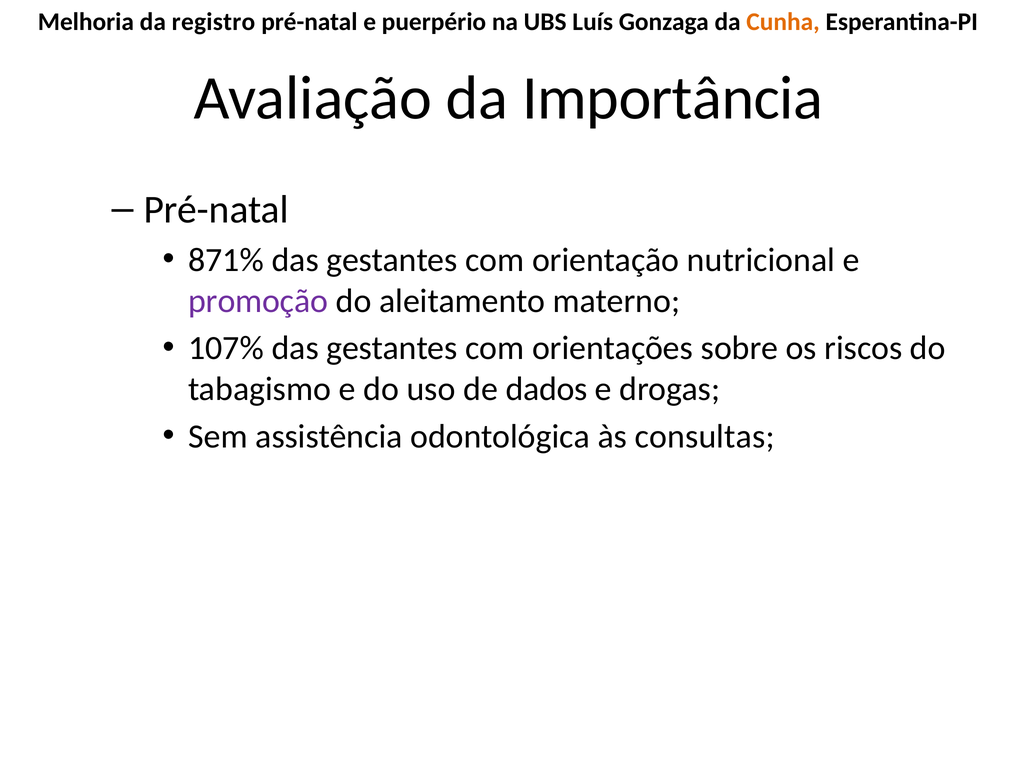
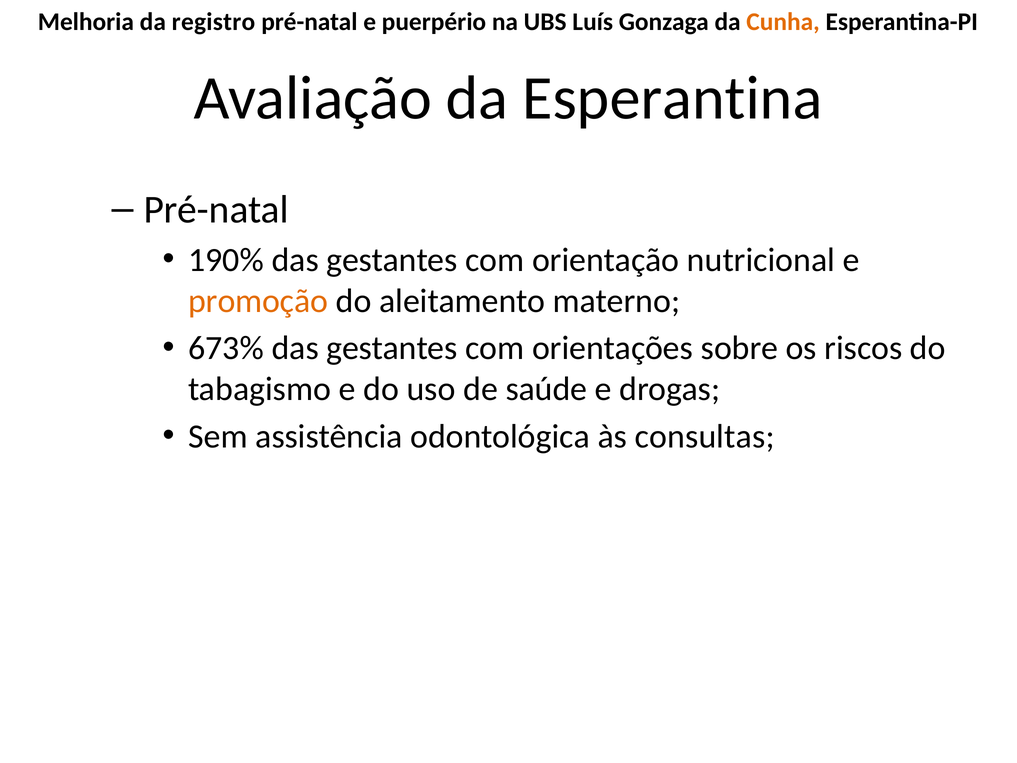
Importância: Importância -> Esperantina
871%: 871% -> 190%
promoção colour: purple -> orange
107%: 107% -> 673%
dados: dados -> saúde
